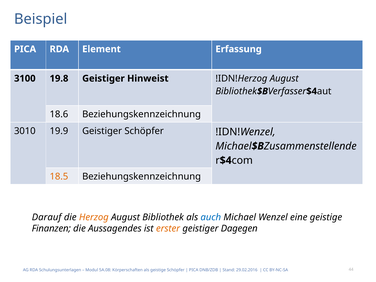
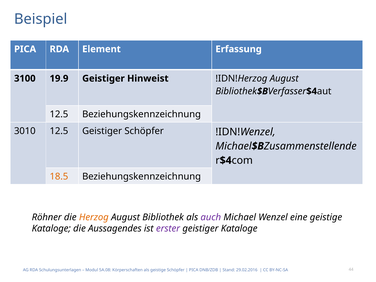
19.8: 19.8 -> 19.9
18.6 at (59, 114): 18.6 -> 12.5
3010 19.9: 19.9 -> 12.5
Darauf: Darauf -> Röhner
auch colour: blue -> purple
Finanzen at (51, 229): Finanzen -> Kataloge
erster colour: orange -> purple
geistiger Dagegen: Dagegen -> Kataloge
